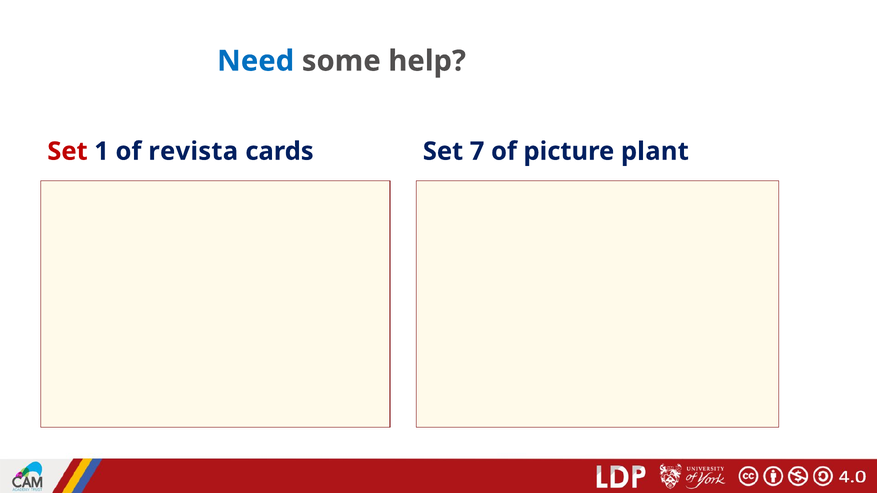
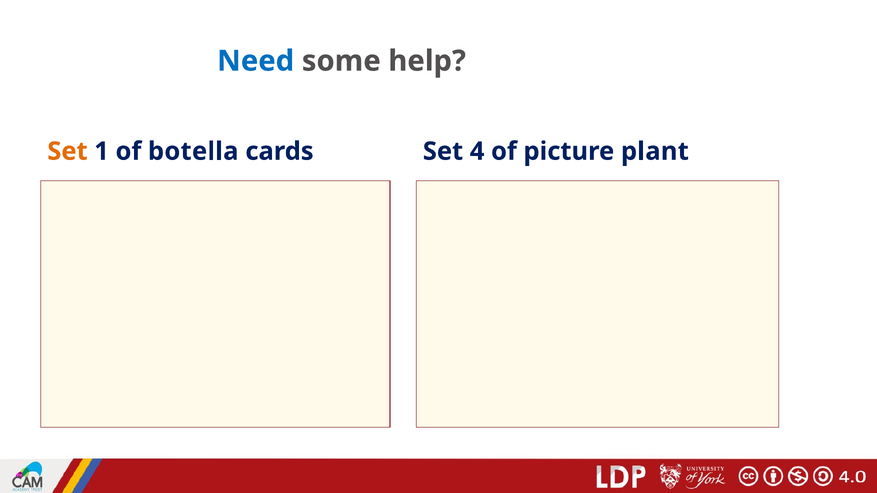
Set at (67, 151) colour: red -> orange
of revista: revista -> botella
7: 7 -> 4
